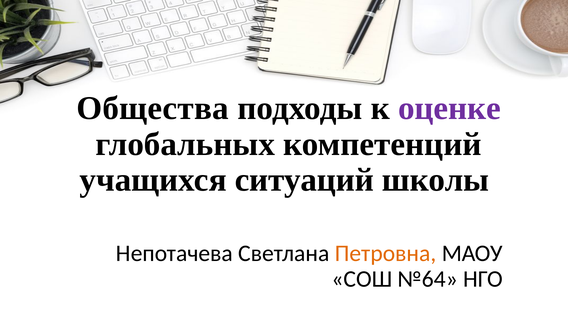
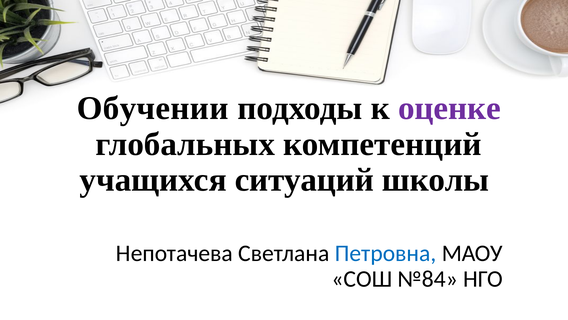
Общества: Общества -> Обучении
Петровна colour: orange -> blue
№64: №64 -> №84
